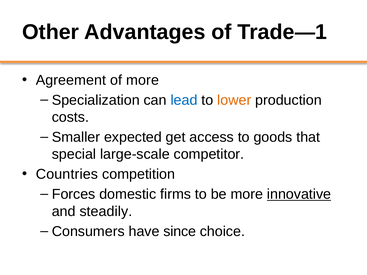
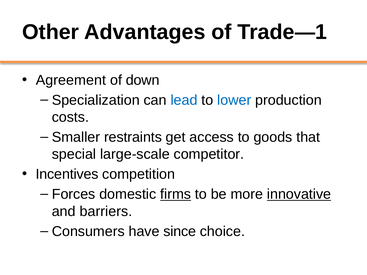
of more: more -> down
lower colour: orange -> blue
expected: expected -> restraints
Countries: Countries -> Incentives
firms underline: none -> present
steadily: steadily -> barriers
